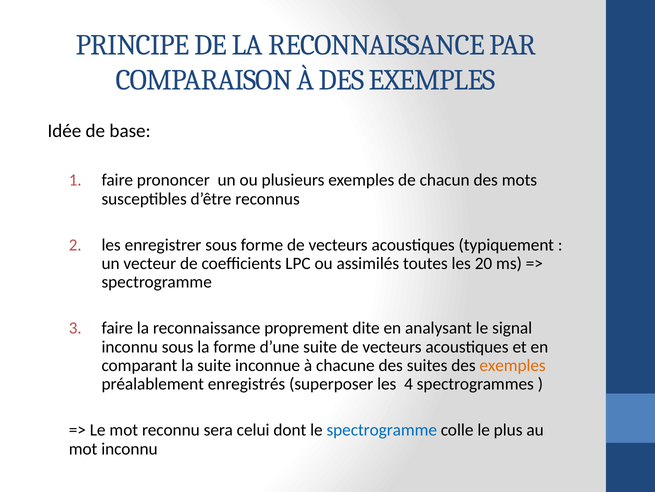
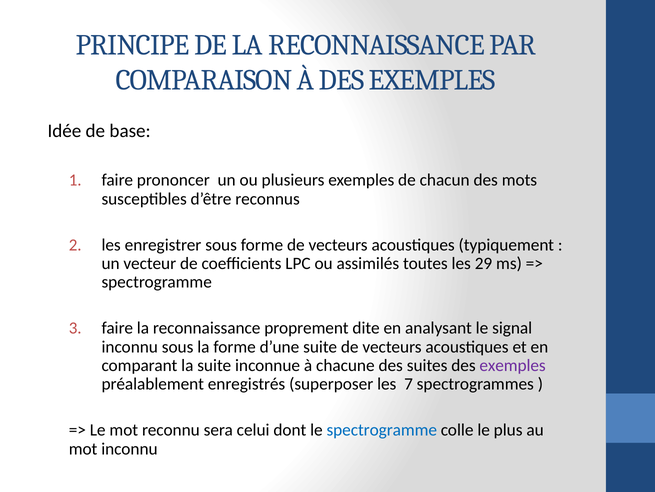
20: 20 -> 29
exemples at (513, 365) colour: orange -> purple
4: 4 -> 7
